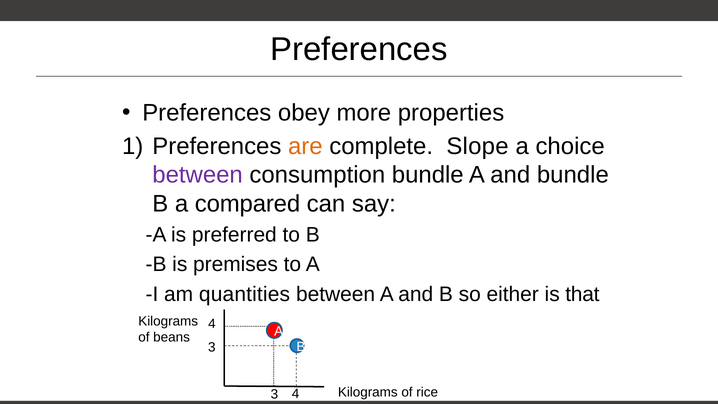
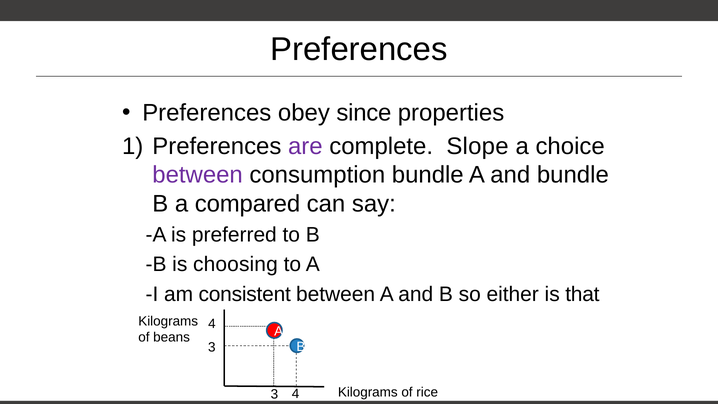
more: more -> since
are colour: orange -> purple
premises: premises -> choosing
quantities: quantities -> consistent
